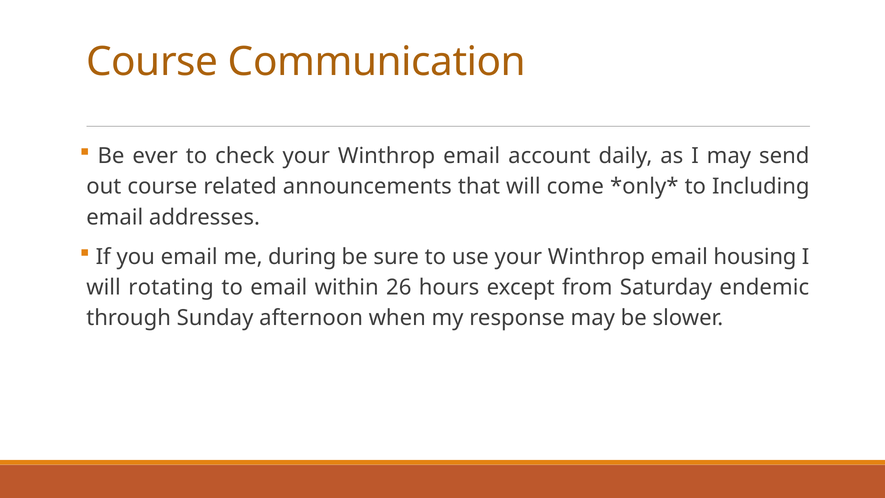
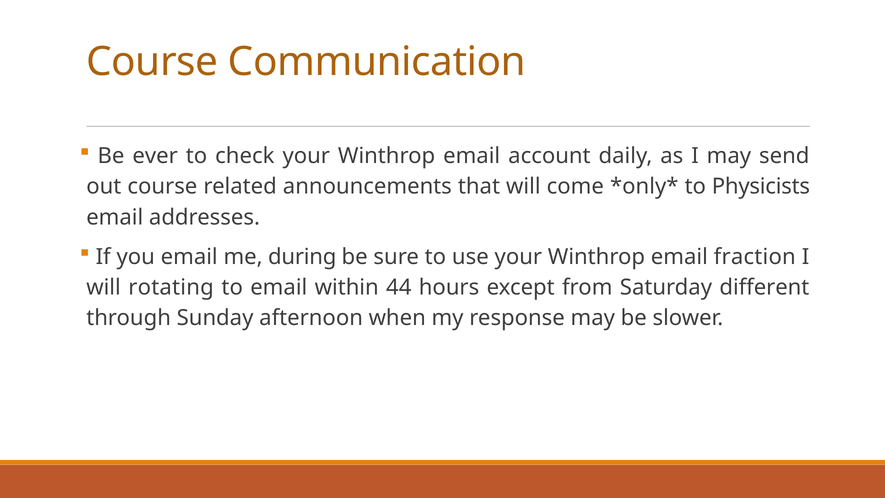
Including: Including -> Physicists
housing: housing -> fraction
26: 26 -> 44
endemic: endemic -> different
